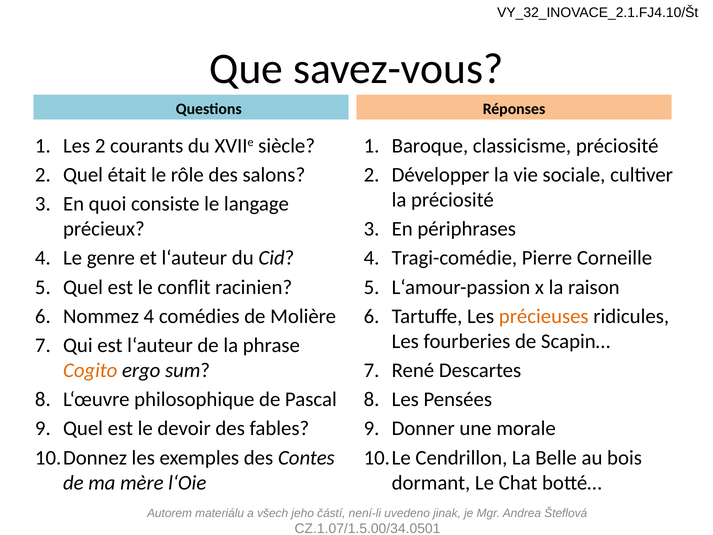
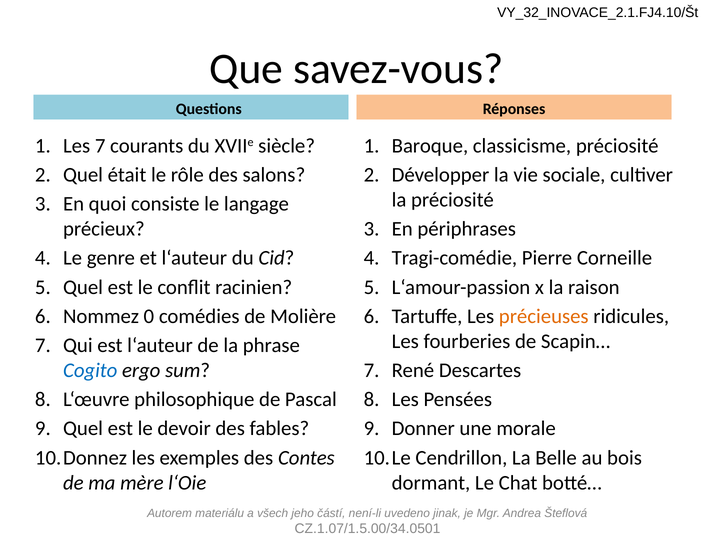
Les 2: 2 -> 7
Nommez 4: 4 -> 0
Cogito colour: orange -> blue
